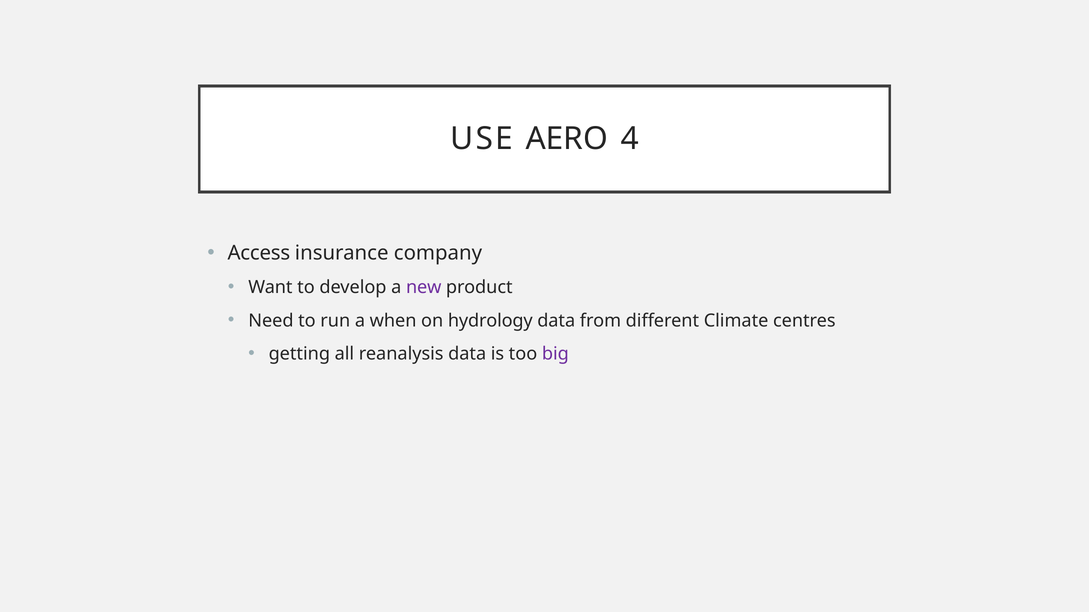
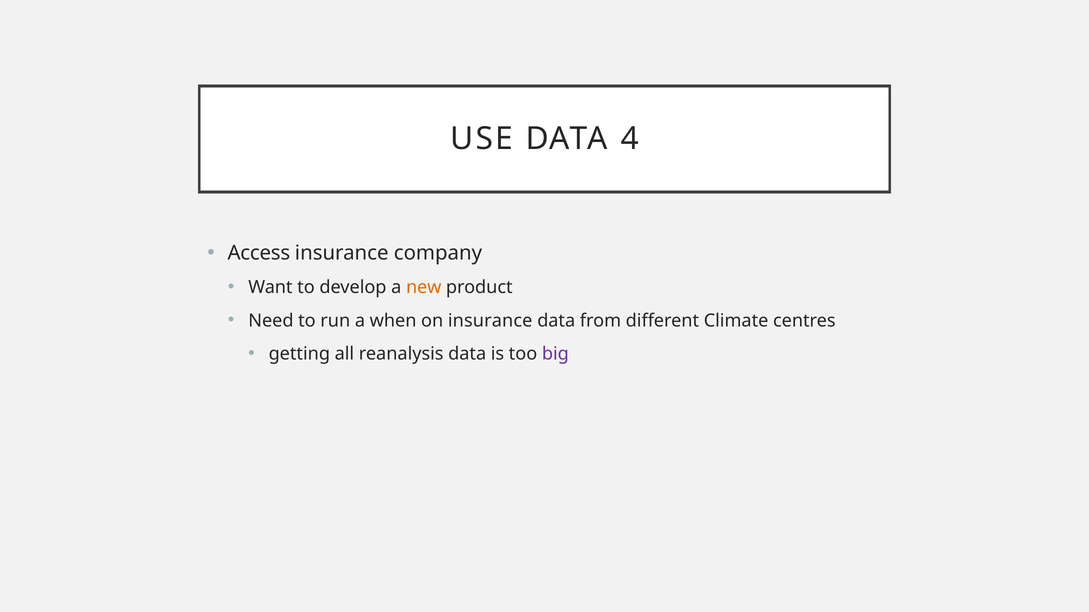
USE AERO: AERO -> DATA
new colour: purple -> orange
on hydrology: hydrology -> insurance
